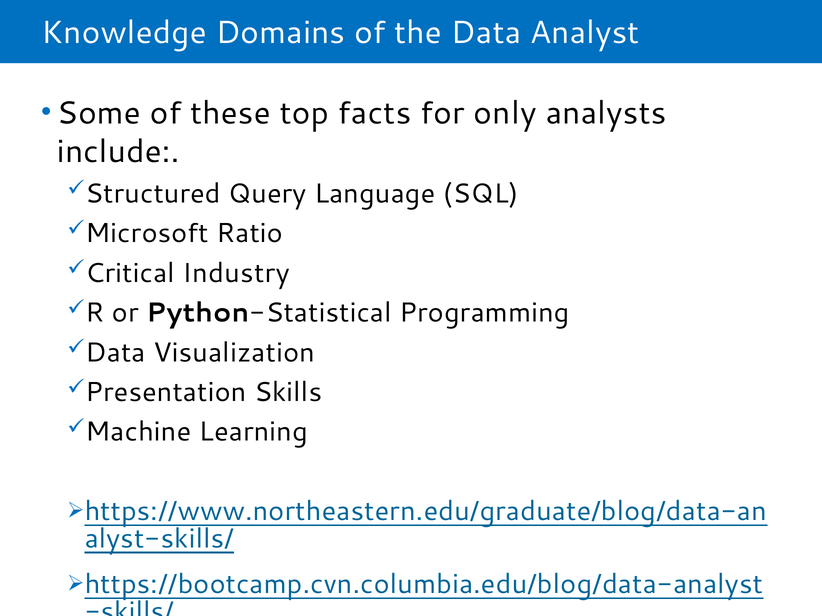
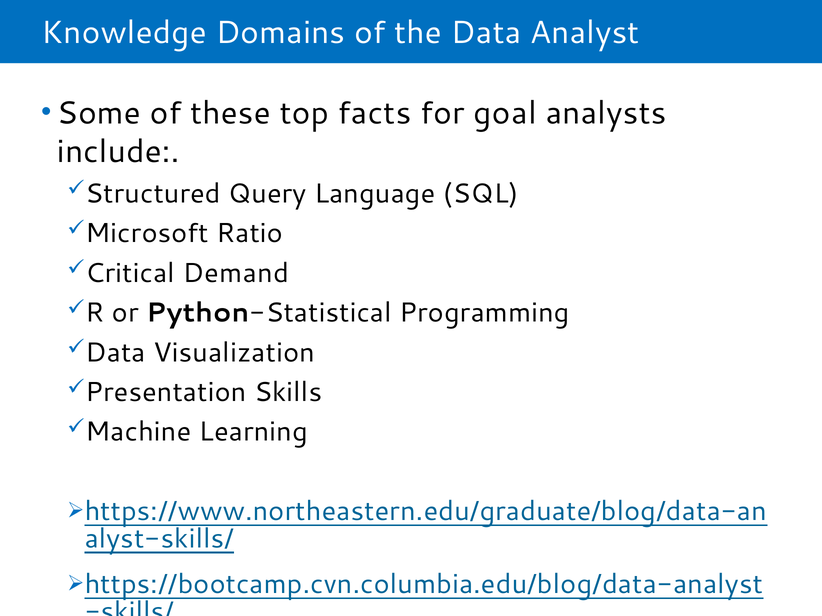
only: only -> goal
Industry: Industry -> Demand
